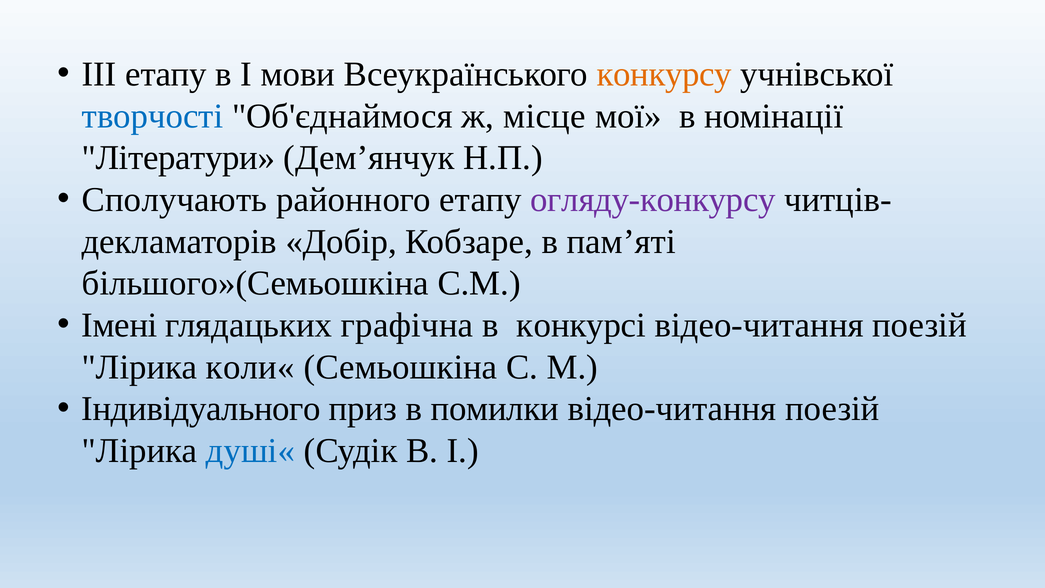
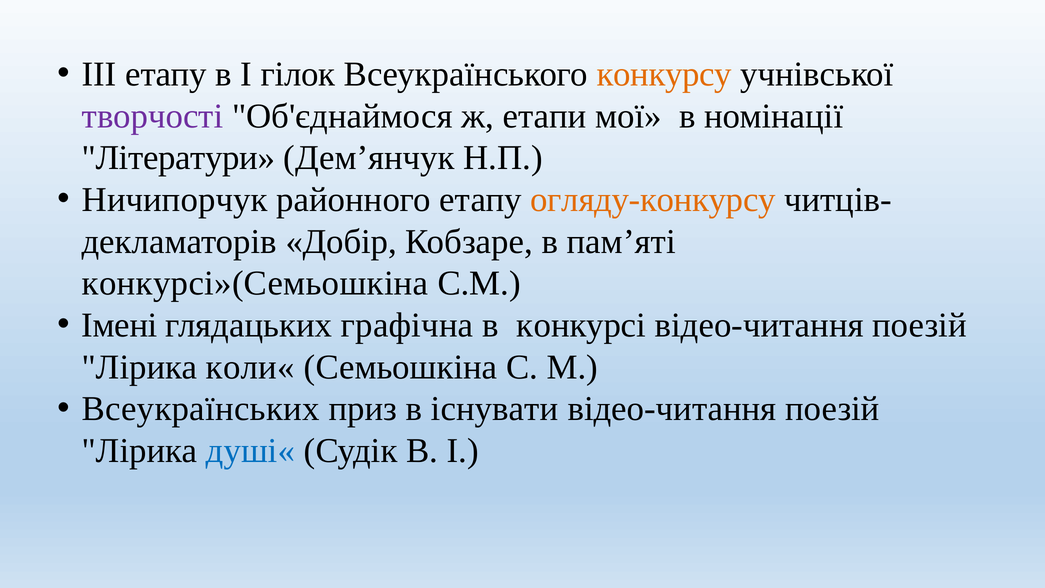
мови: мови -> гілок
творчості colour: blue -> purple
місце: місце -> етапи
Сполучають: Сполучають -> Ничипорчук
огляду-конкурсу colour: purple -> orange
більшого»(Семьошкіна: більшого»(Семьошкіна -> конкурсі»(Семьошкіна
Індивідуального: Індивідуального -> Всеукраїнських
помилки: помилки -> існувати
